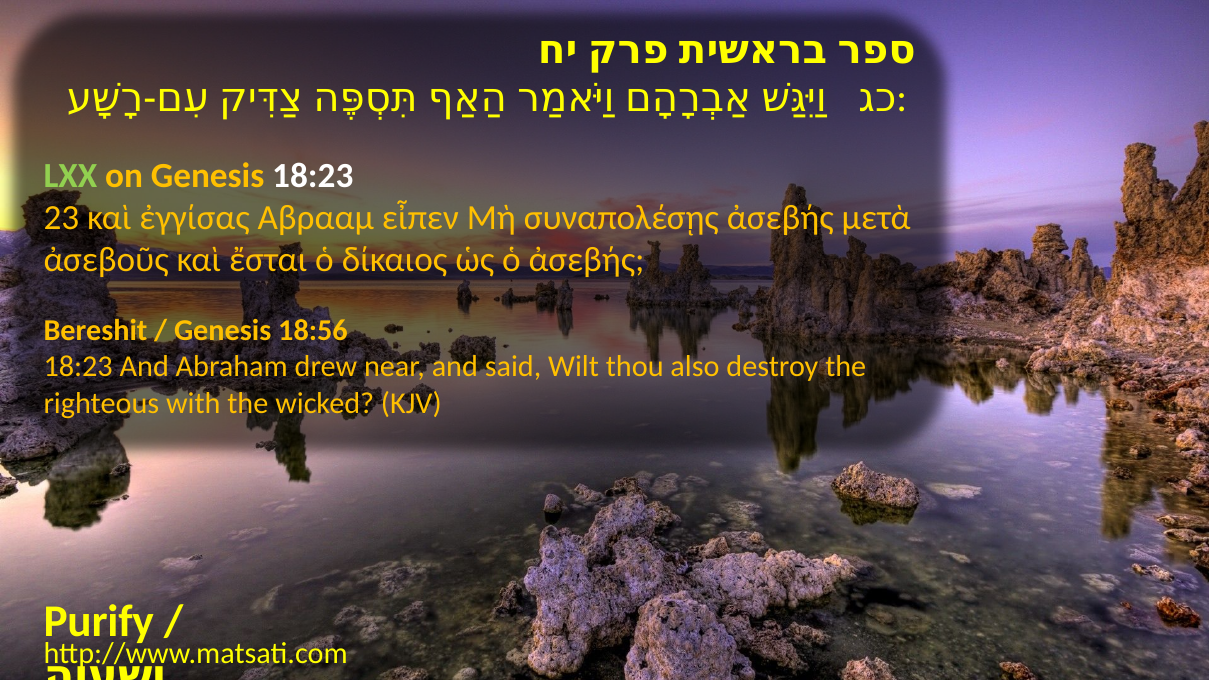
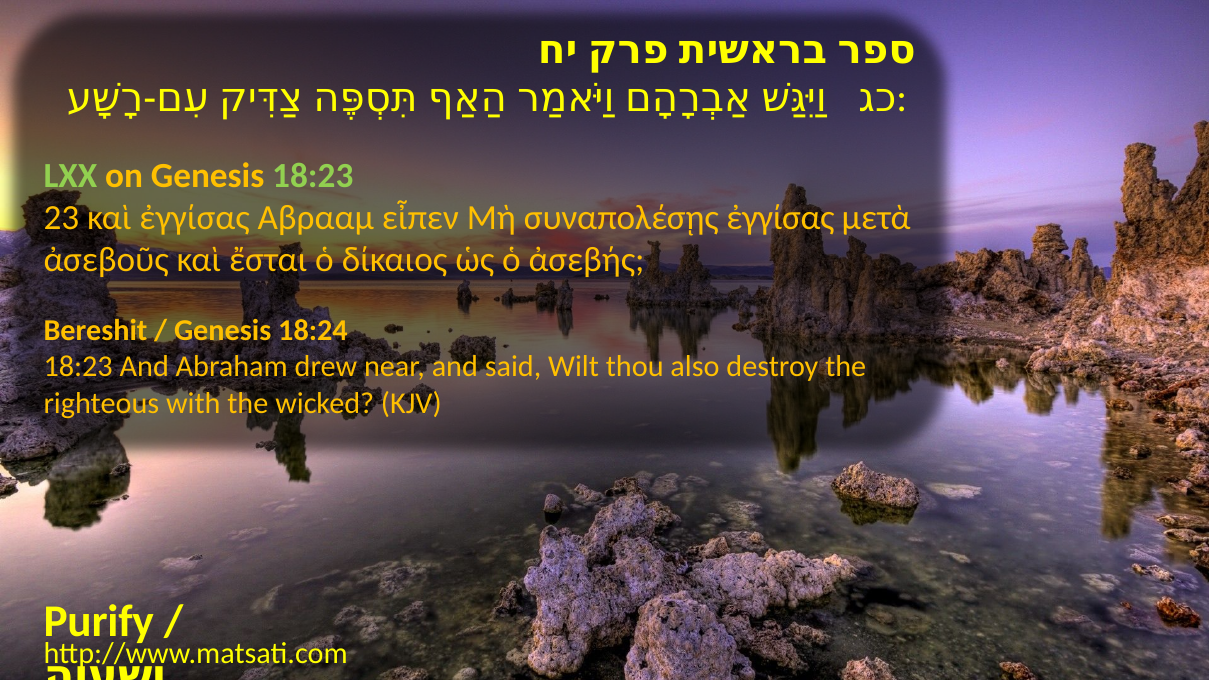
18:23 at (313, 175) colour: white -> light green
συναπολέσῃς ἀσεβής: ἀσεβής -> ἐγγίσας
18:56: 18:56 -> 18:24
